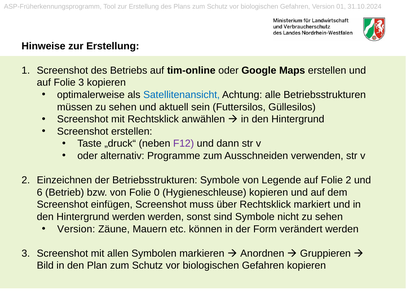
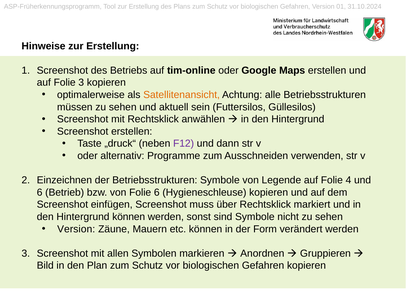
Satellitenansicht colour: blue -> orange
Folie 2: 2 -> 4
Folie 0: 0 -> 6
Hintergrund werden: werden -> können
